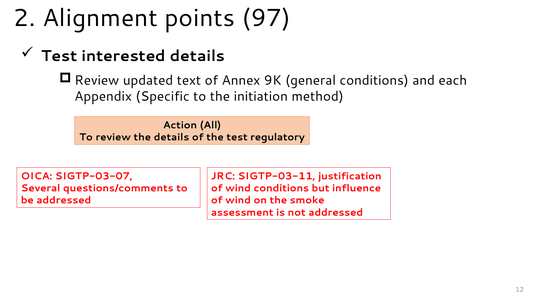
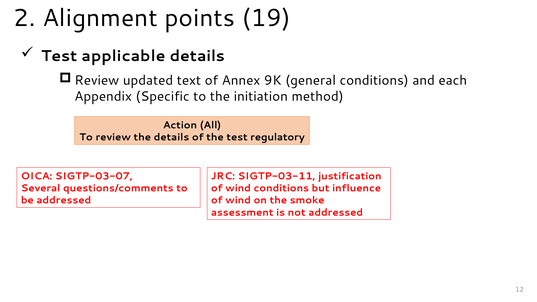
97: 97 -> 19
interested: interested -> applicable
